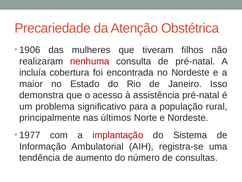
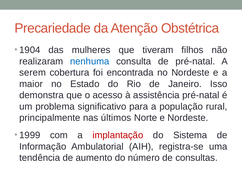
1906: 1906 -> 1904
nenhuma colour: red -> blue
incluía: incluía -> serem
1977: 1977 -> 1999
